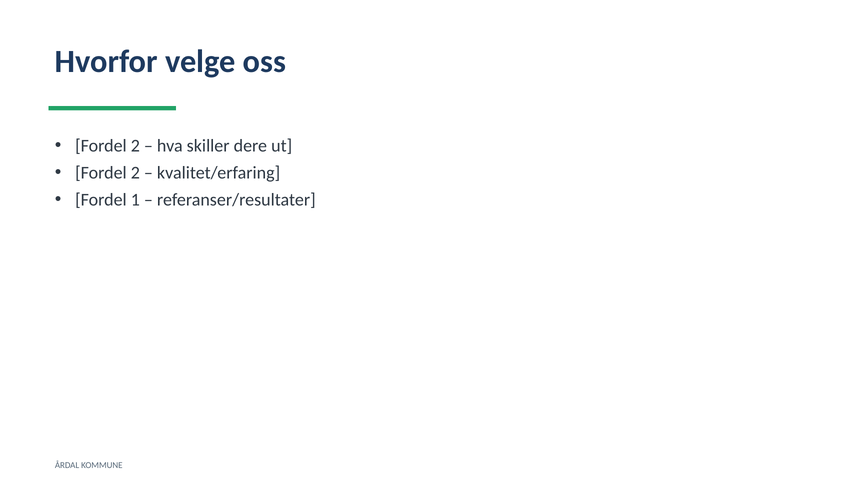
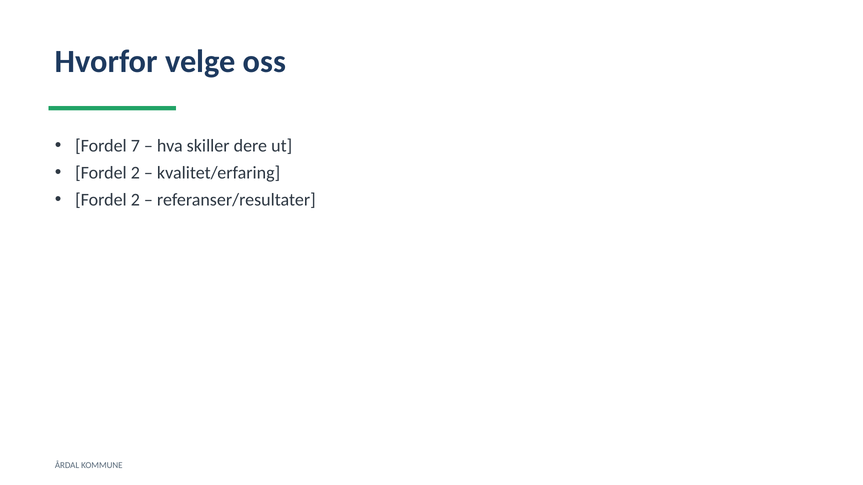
2 at (135, 146): 2 -> 7
1 at (135, 200): 1 -> 2
